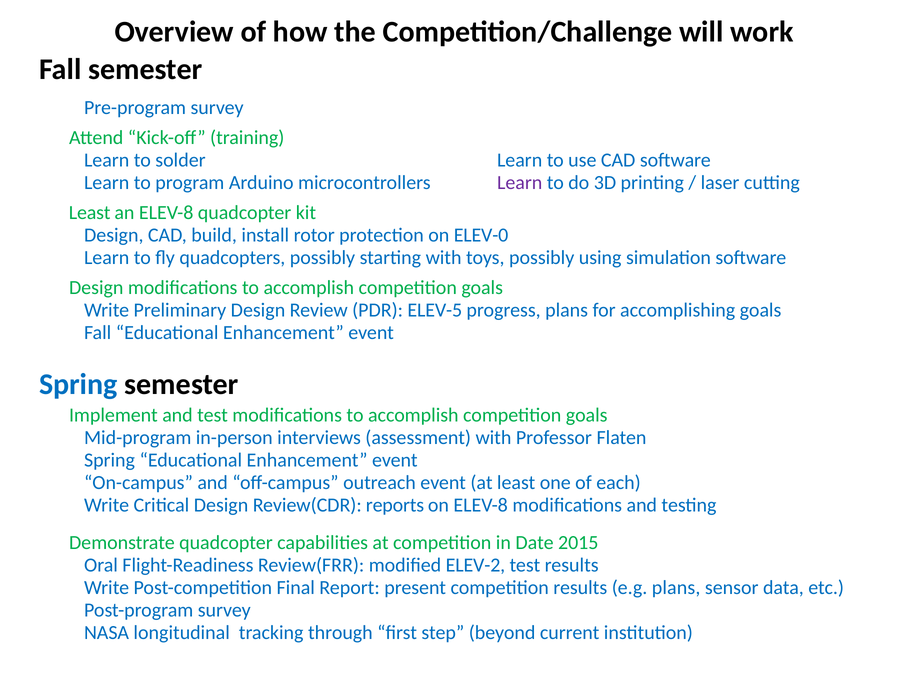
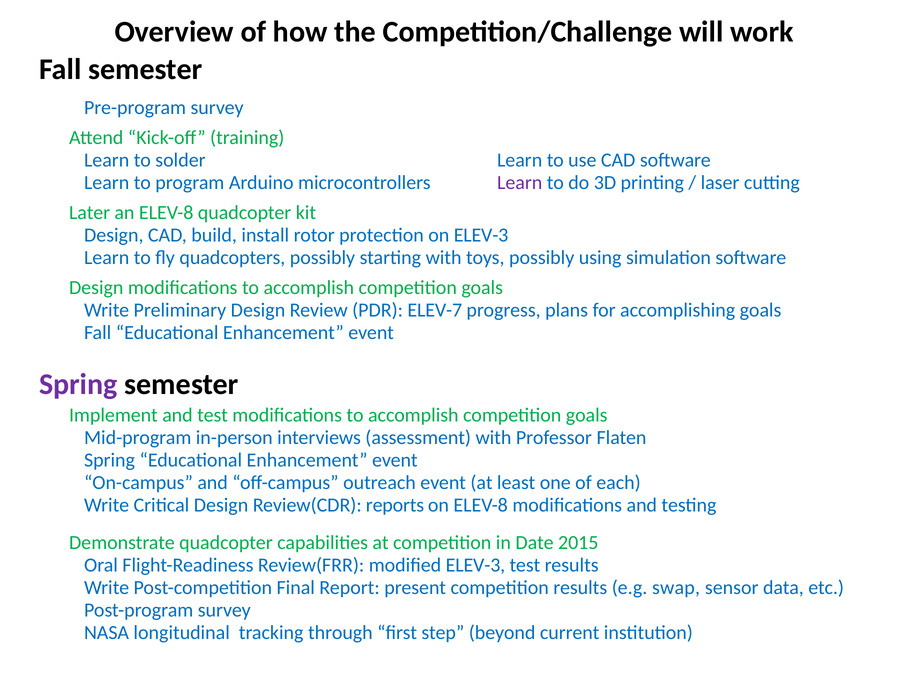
Least at (90, 213): Least -> Later
on ELEV-0: ELEV-0 -> ELEV-3
ELEV-5: ELEV-5 -> ELEV-7
Spring at (78, 385) colour: blue -> purple
modified ELEV-2: ELEV-2 -> ELEV-3
e.g plans: plans -> swap
